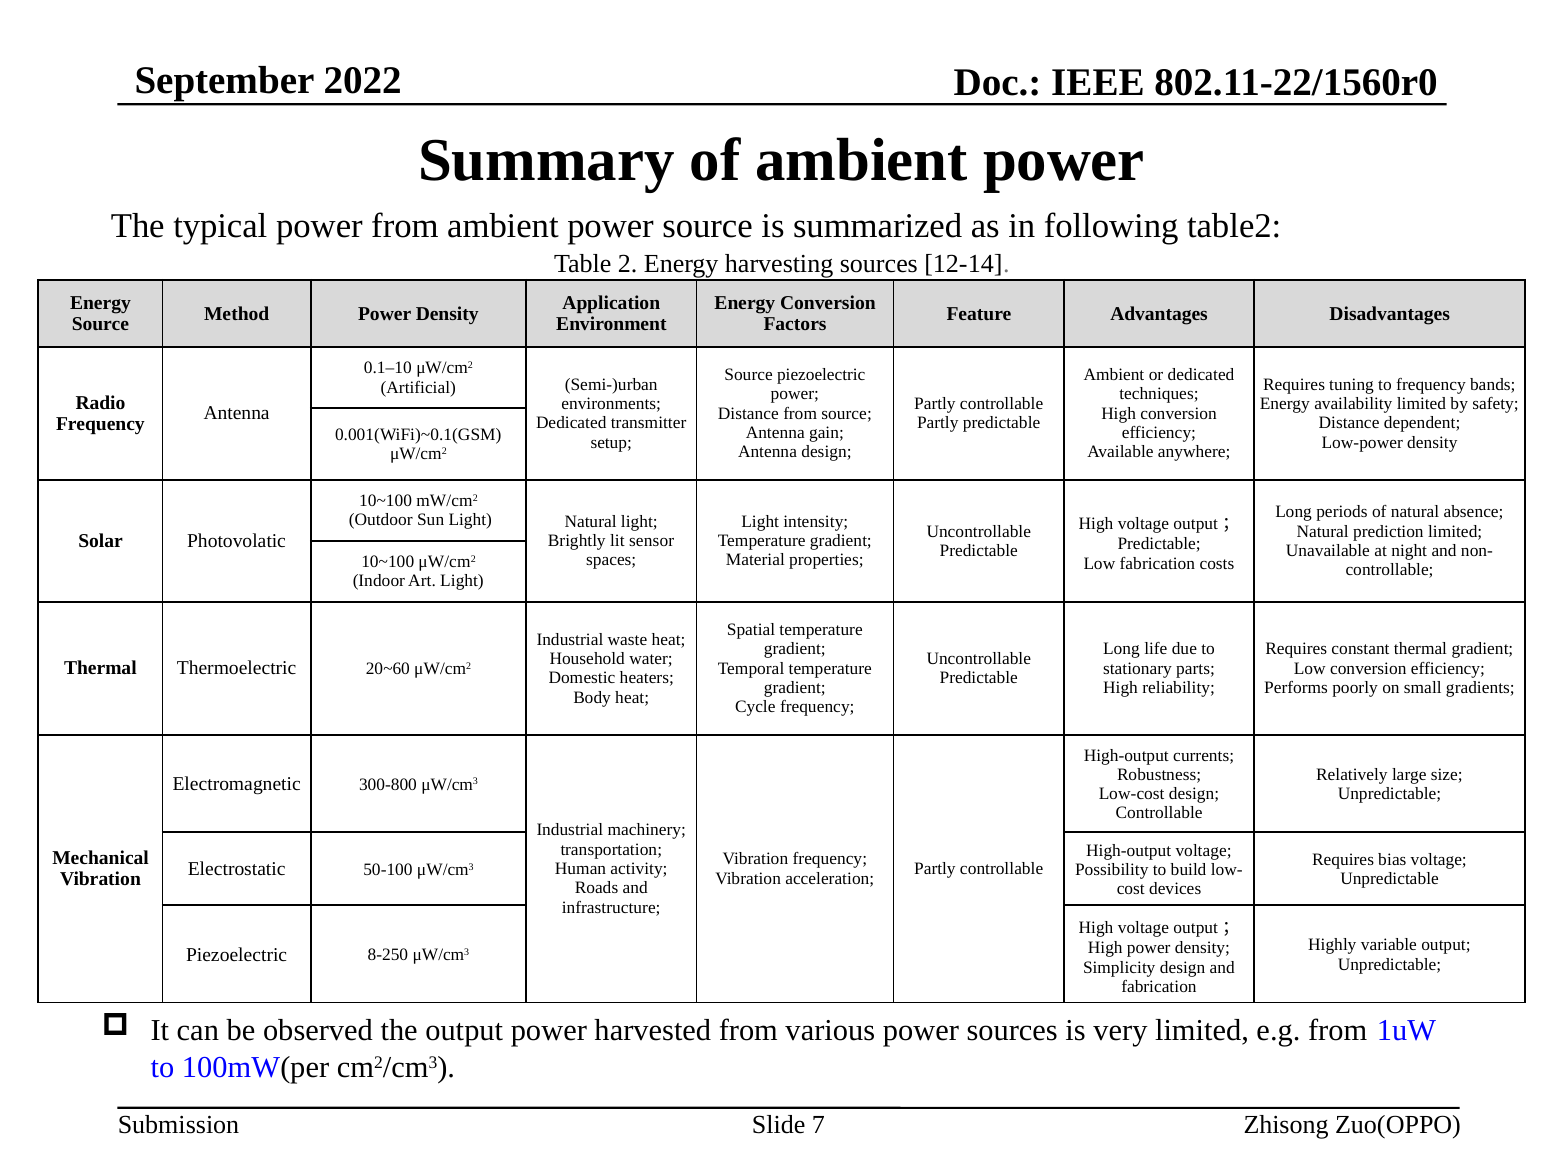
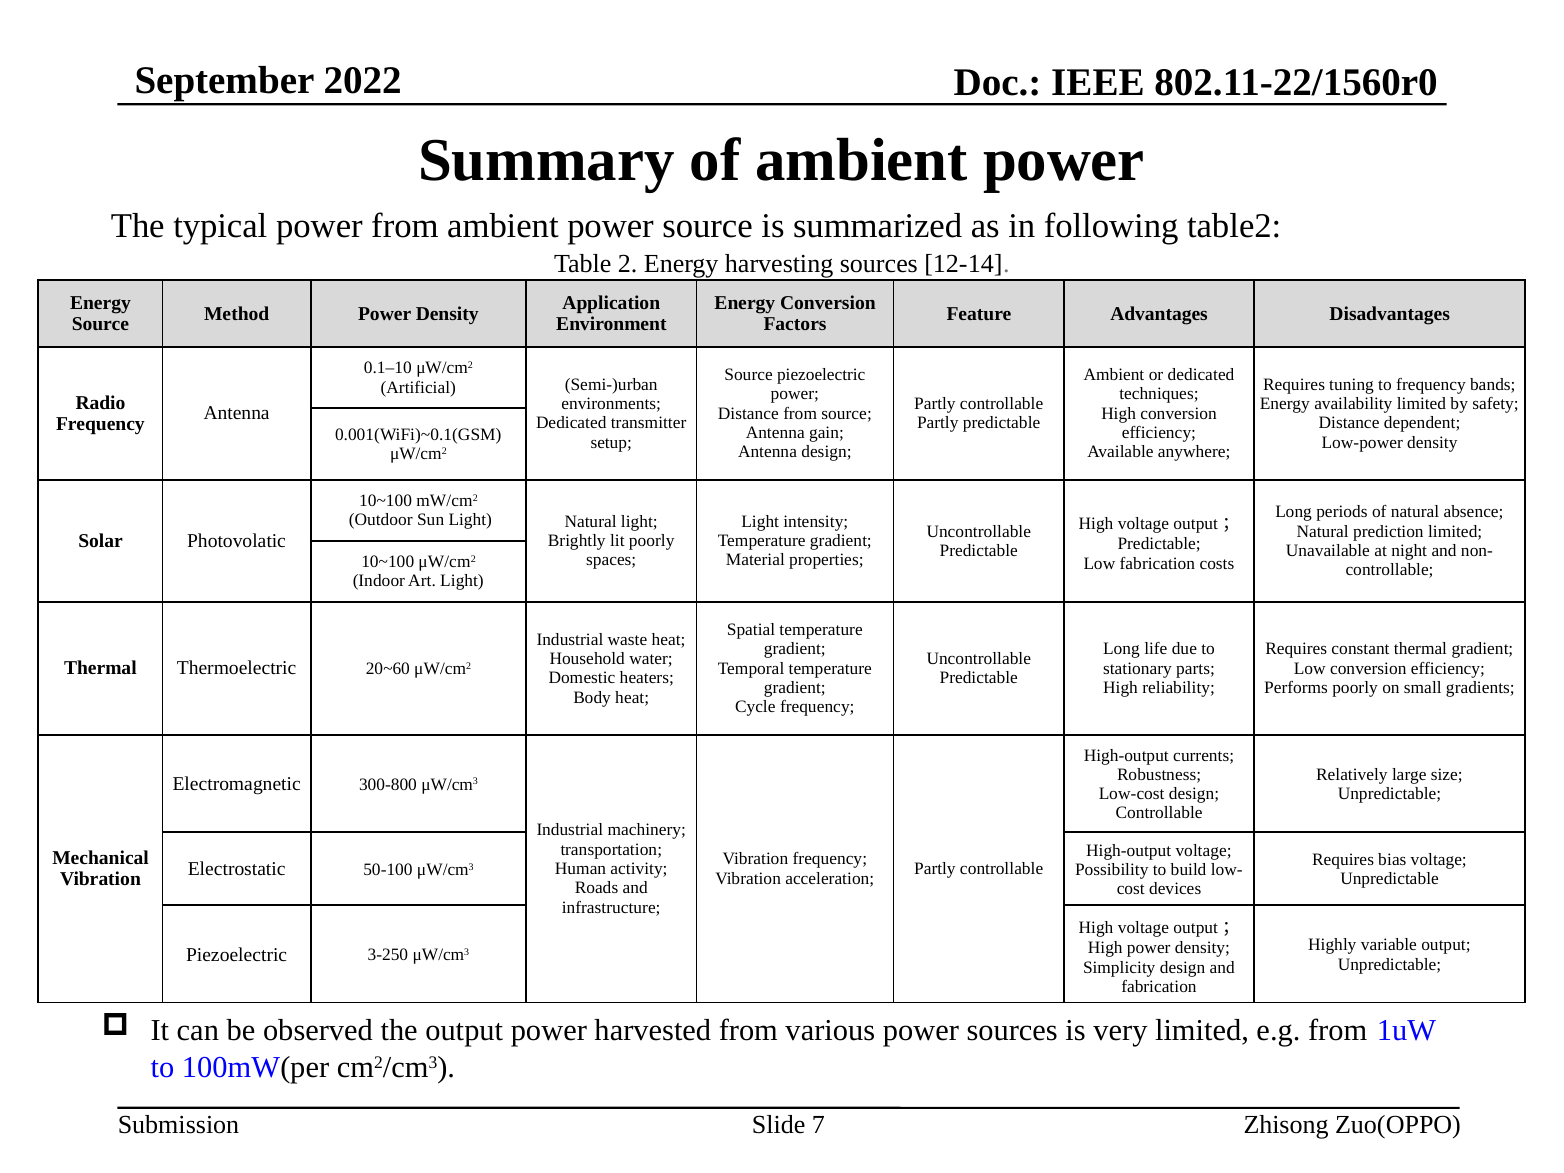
lit sensor: sensor -> poorly
8-250: 8-250 -> 3-250
